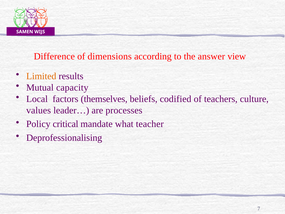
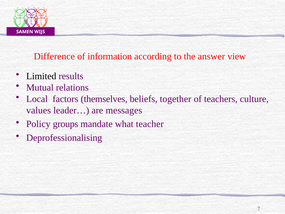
dimensions: dimensions -> information
Limited colour: orange -> black
capacity: capacity -> relations
codified: codified -> together
processes: processes -> messages
critical: critical -> groups
